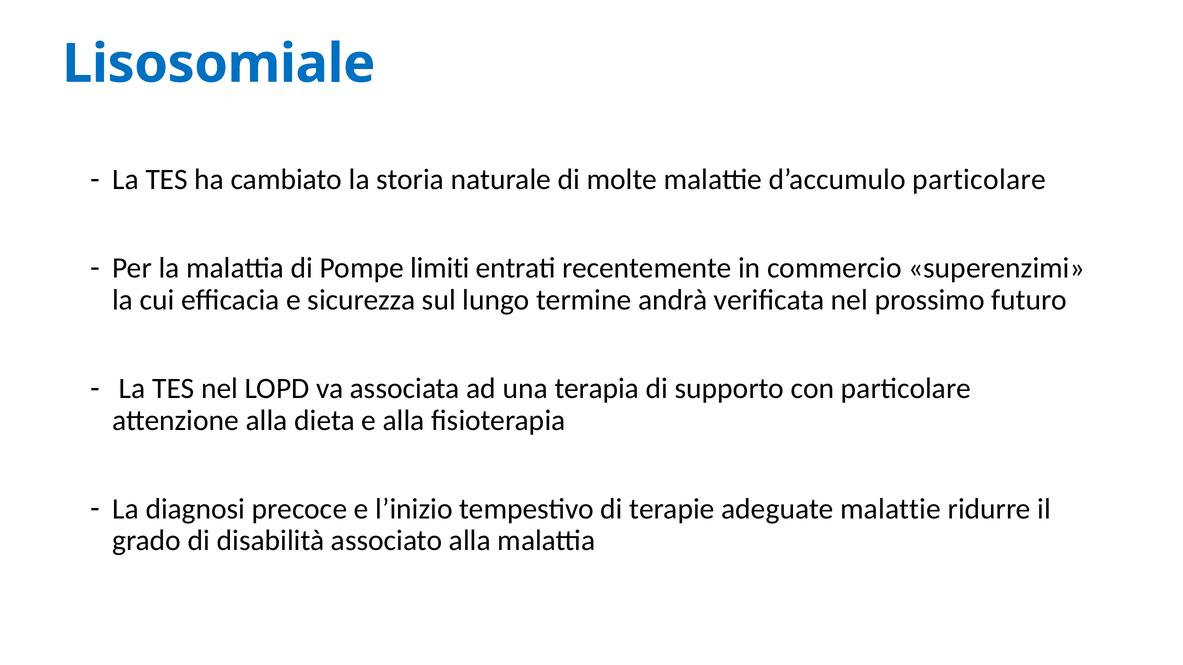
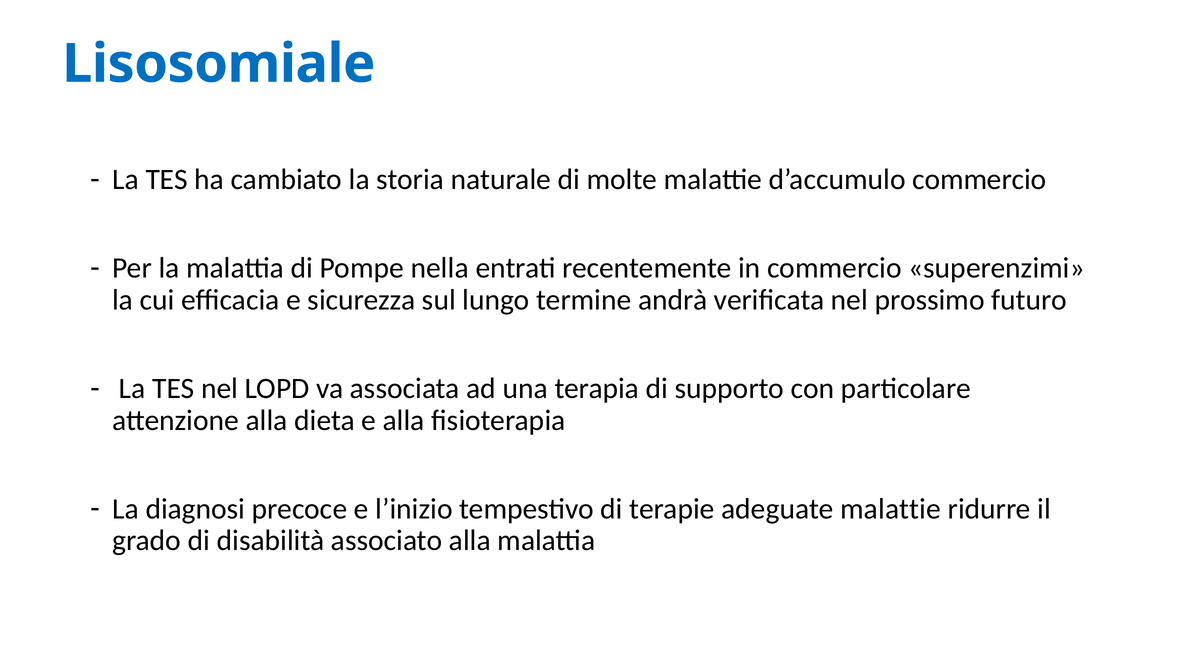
d’accumulo particolare: particolare -> commercio
limiti: limiti -> nella
